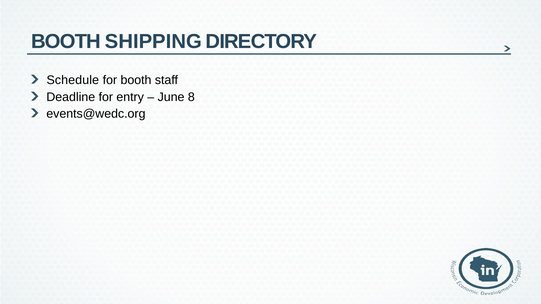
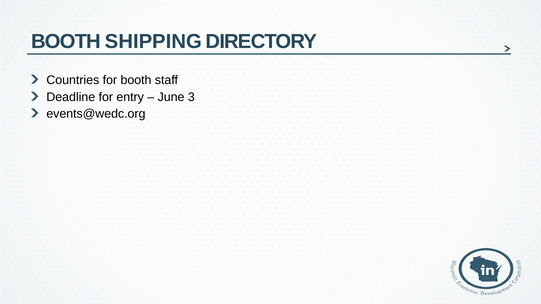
Schedule: Schedule -> Countries
8: 8 -> 3
